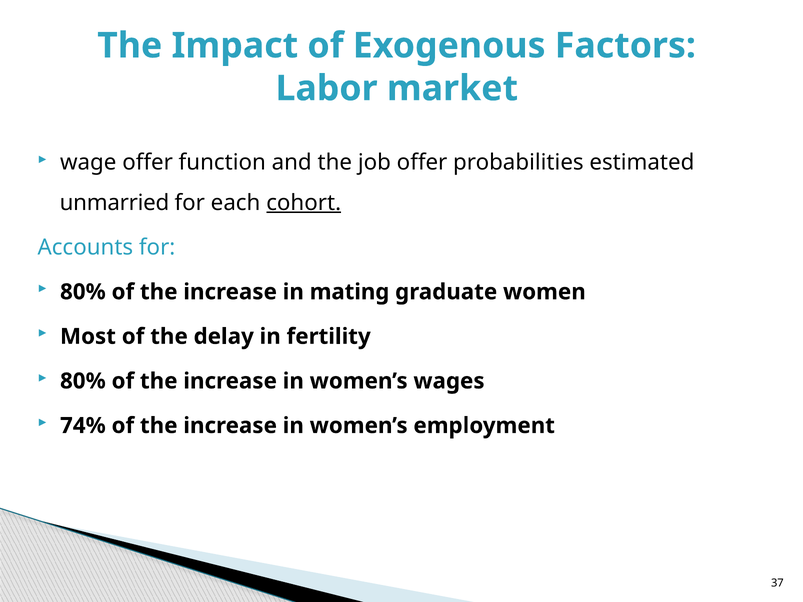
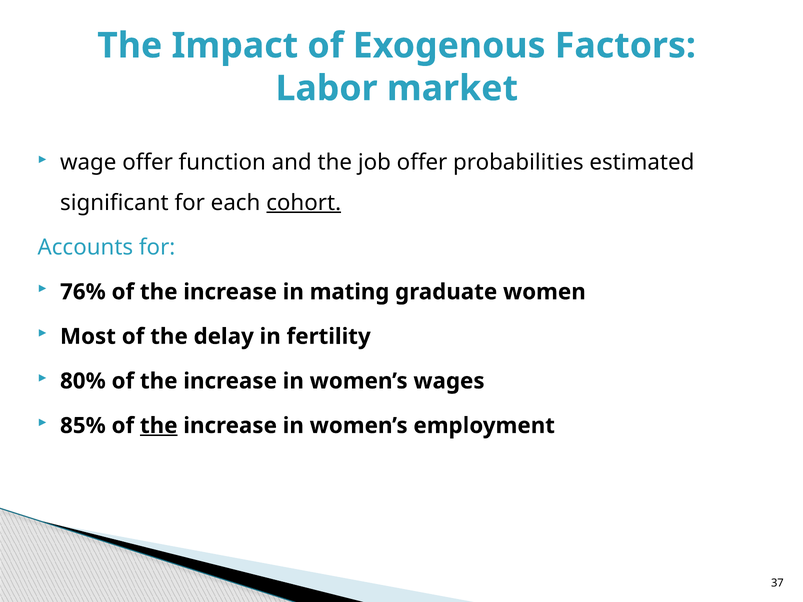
unmarried: unmarried -> significant
80% at (83, 292): 80% -> 76%
74%: 74% -> 85%
the at (159, 426) underline: none -> present
